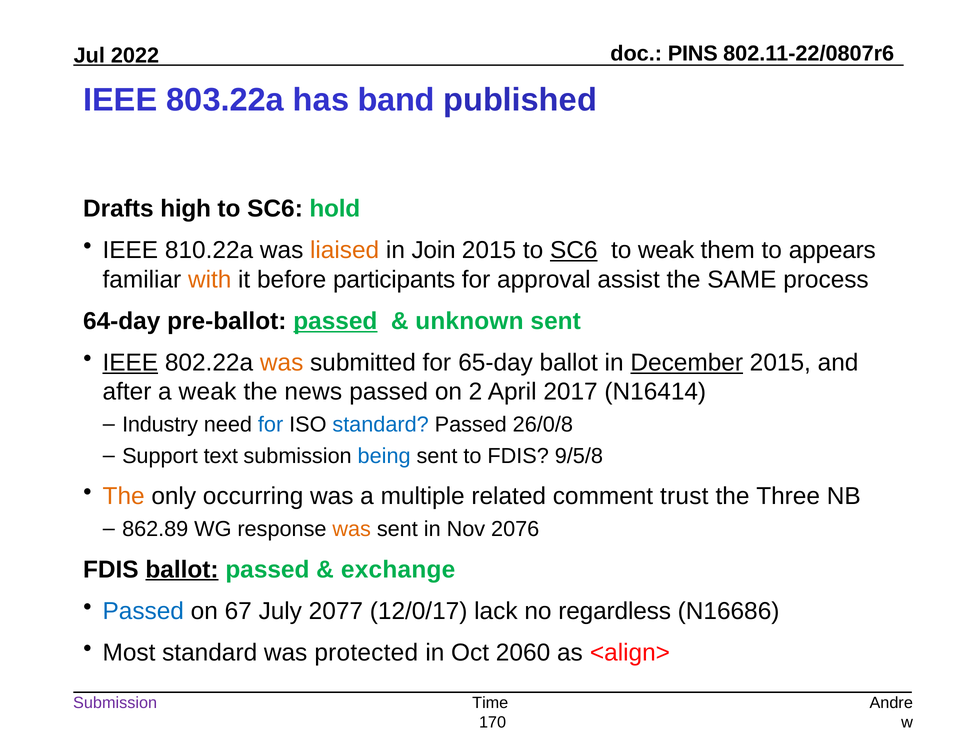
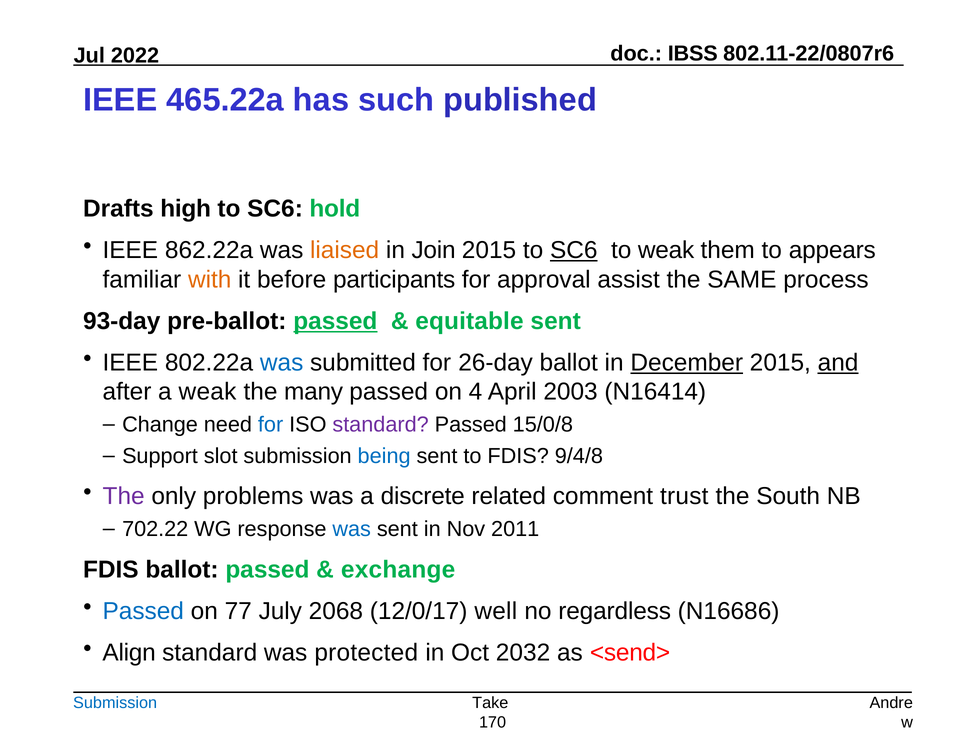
PINS: PINS -> IBSS
803.22a: 803.22a -> 465.22a
band: band -> such
810.22a: 810.22a -> 862.22a
64-day: 64-day -> 93-day
unknown: unknown -> equitable
IEEE at (130, 362) underline: present -> none
was at (282, 362) colour: orange -> blue
65-day: 65-day -> 26-day
and underline: none -> present
news: news -> many
2: 2 -> 4
2017: 2017 -> 2003
Industry: Industry -> Change
standard at (381, 425) colour: blue -> purple
26/0/8: 26/0/8 -> 15/0/8
text: text -> slot
9/5/8: 9/5/8 -> 9/4/8
The at (124, 496) colour: orange -> purple
occurring: occurring -> problems
multiple: multiple -> discrete
Three: Three -> South
862.89: 862.89 -> 702.22
was at (352, 529) colour: orange -> blue
2076: 2076 -> 2011
ballot at (182, 569) underline: present -> none
67: 67 -> 77
2077: 2077 -> 2068
lack: lack -> well
Most: Most -> Align
2060: 2060 -> 2032
<align>: <align> -> <send>
Submission at (115, 703) colour: purple -> blue
Time: Time -> Take
